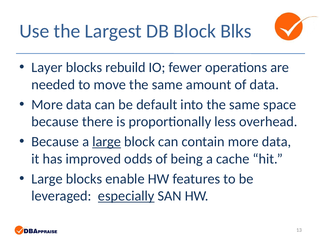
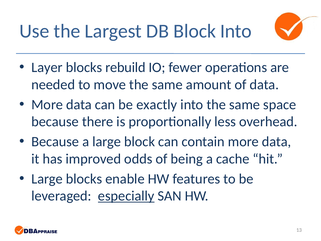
Block Blks: Blks -> Into
default: default -> exactly
large at (107, 142) underline: present -> none
